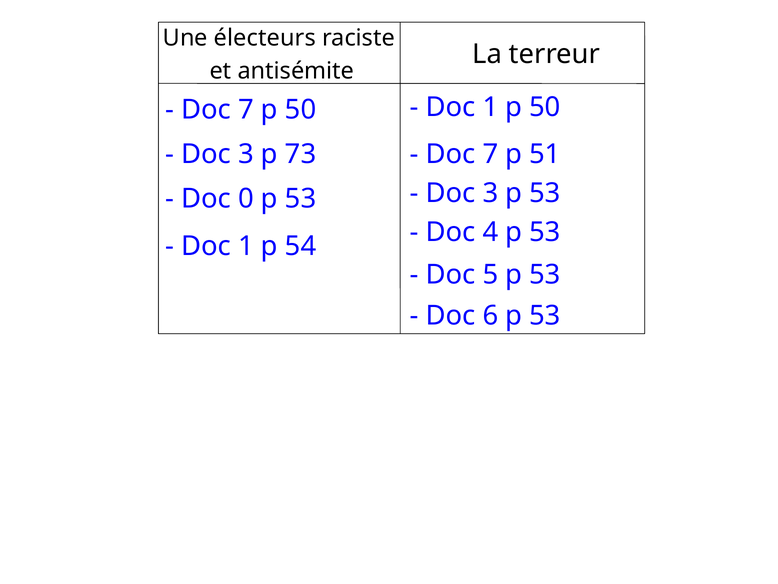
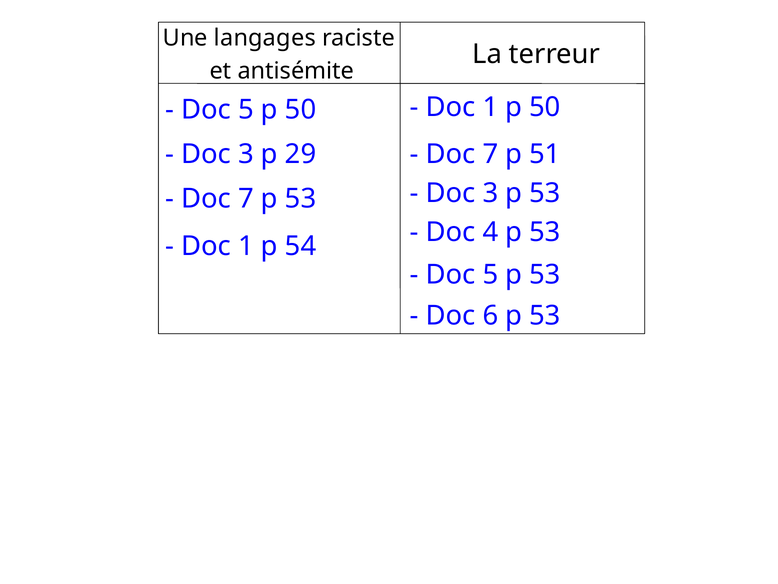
électeurs: électeurs -> langages
7 at (246, 110): 7 -> 5
73: 73 -> 29
0 at (246, 199): 0 -> 7
